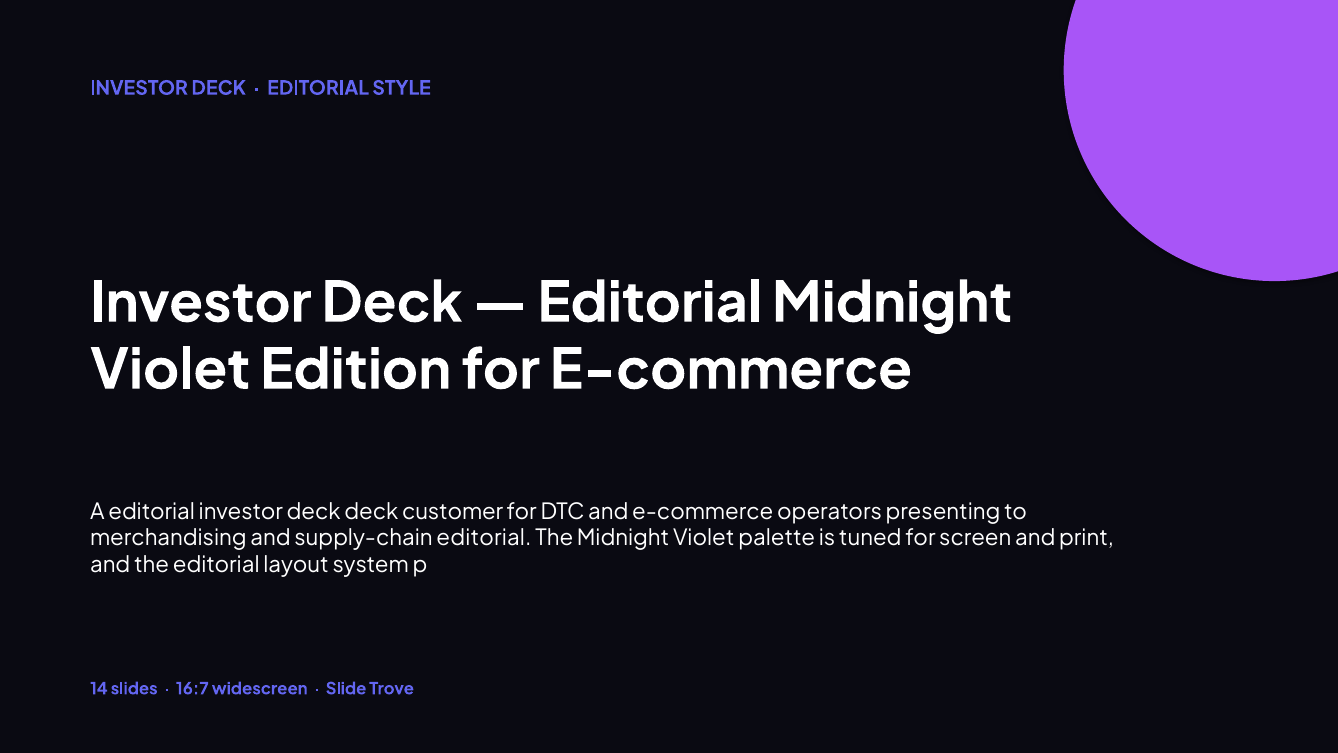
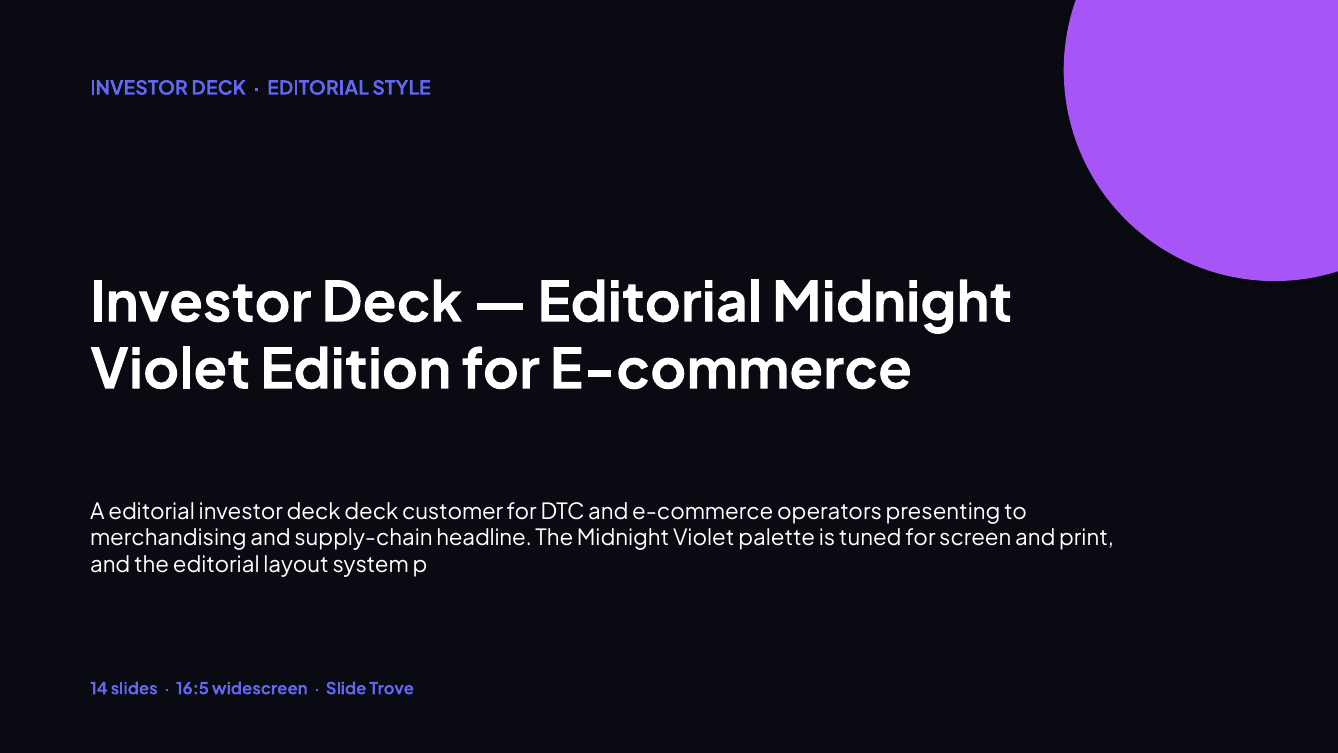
supply-chain editorial: editorial -> headline
16:7: 16:7 -> 16:5
